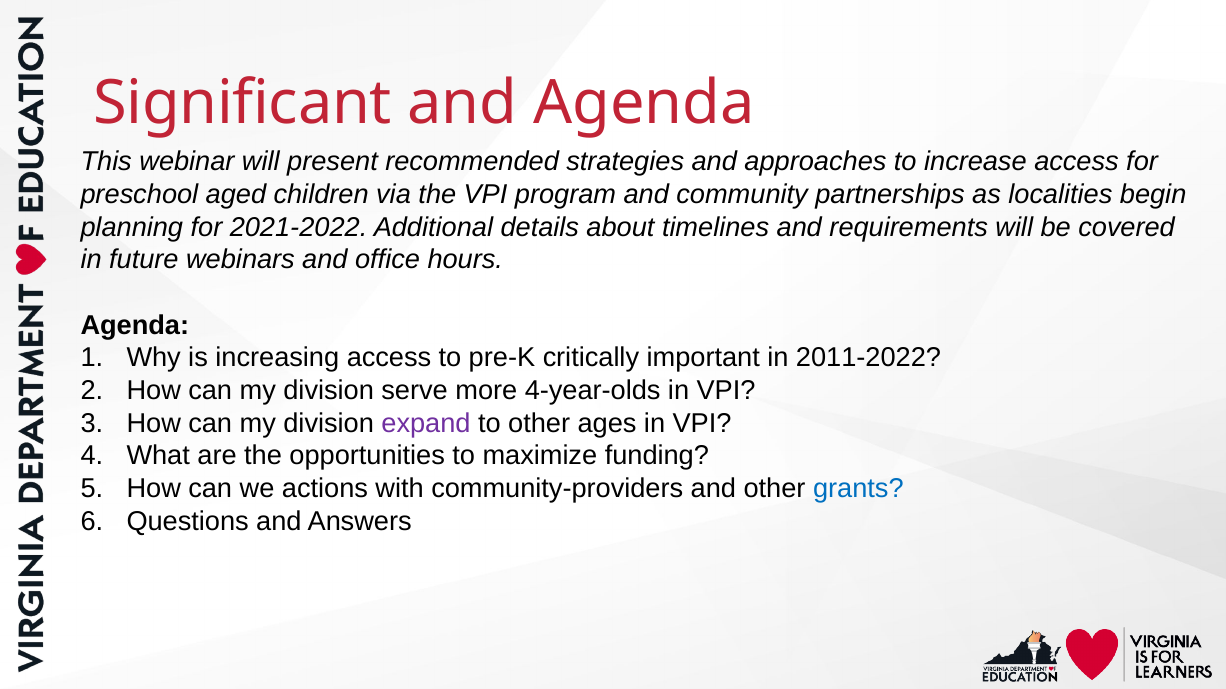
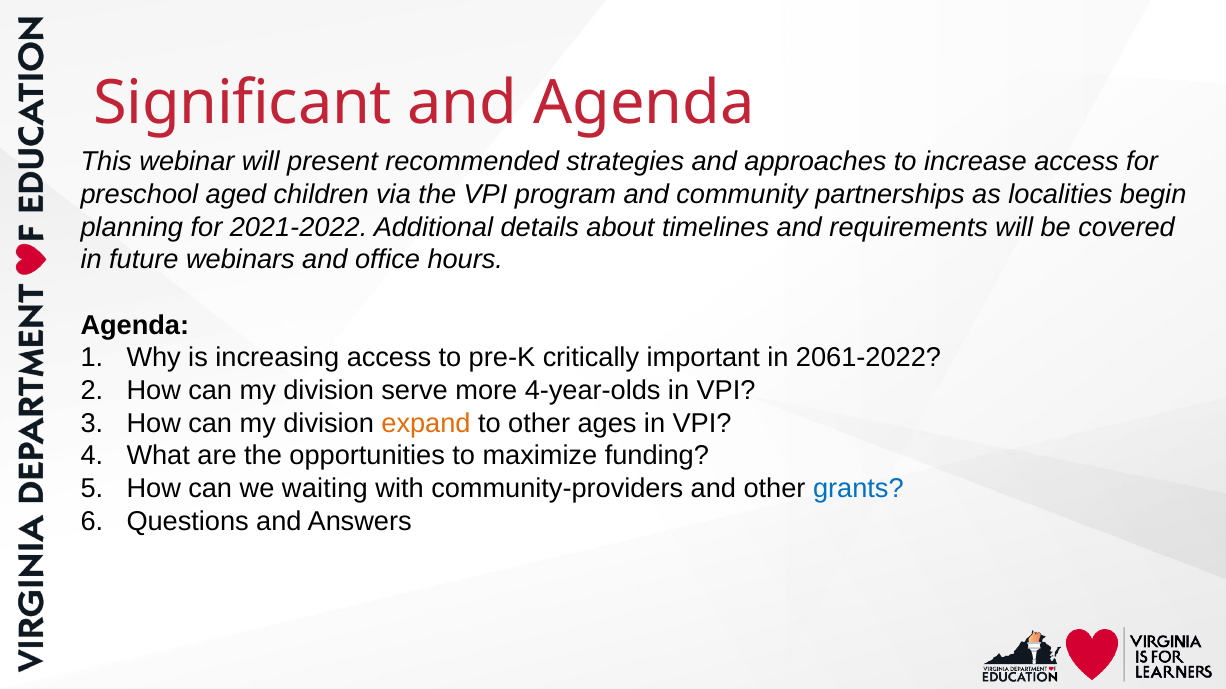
2011-2022: 2011-2022 -> 2061-2022
expand colour: purple -> orange
actions: actions -> waiting
